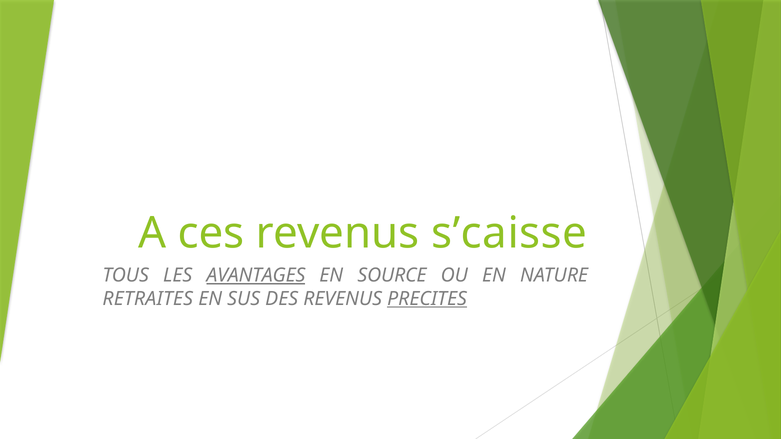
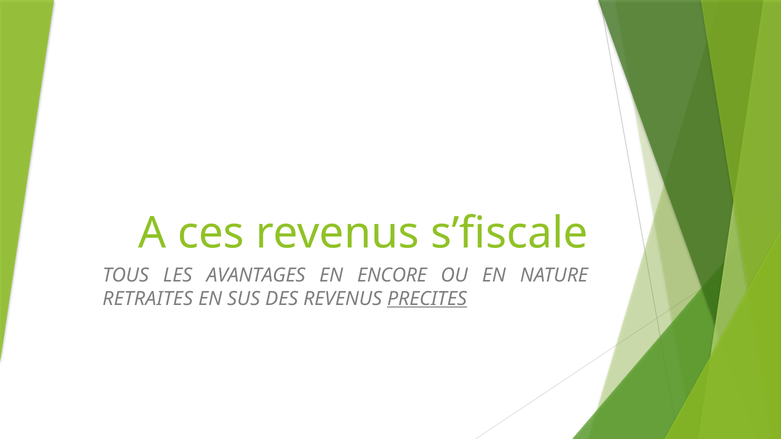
s’caisse: s’caisse -> s’fiscale
AVANTAGES underline: present -> none
SOURCE: SOURCE -> ENCORE
